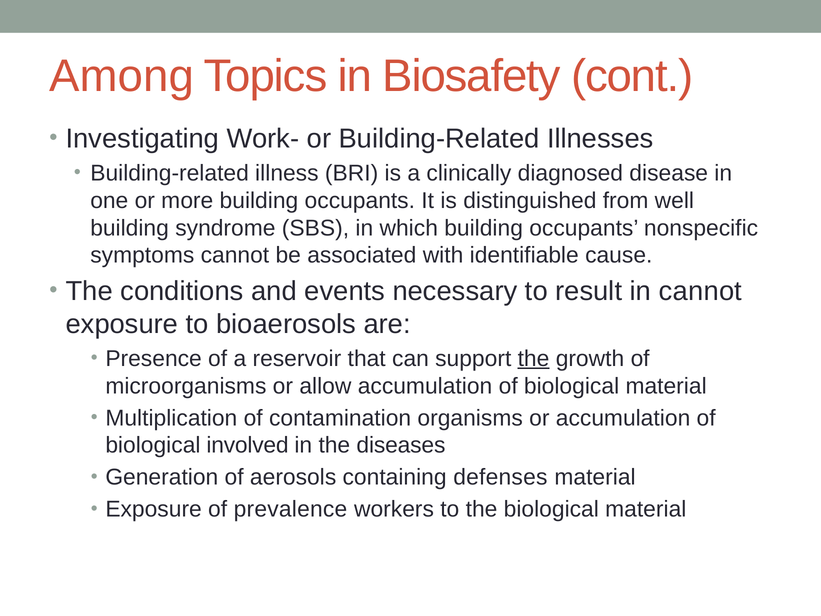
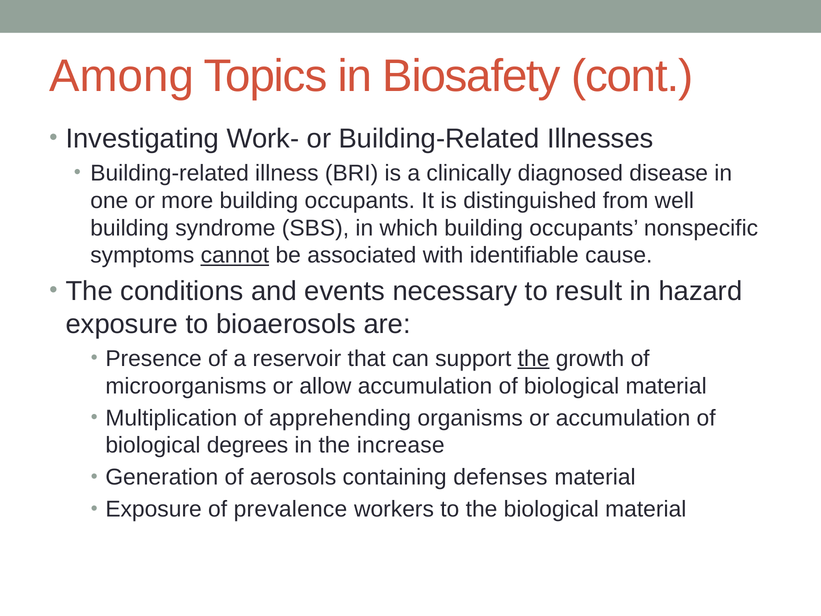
cannot at (235, 255) underline: none -> present
in cannot: cannot -> hazard
contamination: contamination -> apprehending
involved: involved -> degrees
diseases: diseases -> increase
